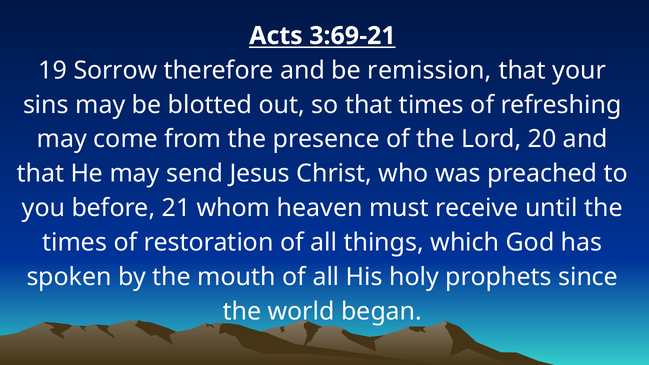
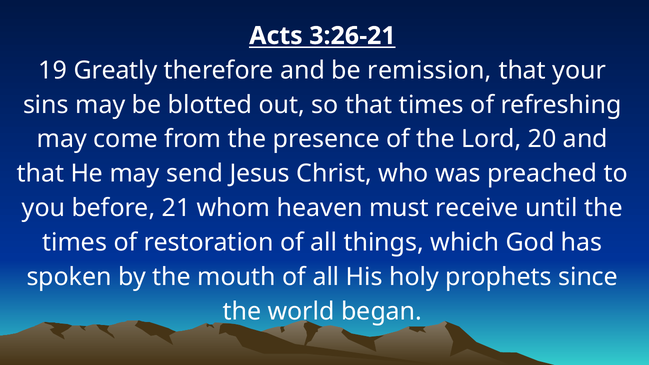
3:69-21: 3:69-21 -> 3:26-21
Sorrow: Sorrow -> Greatly
